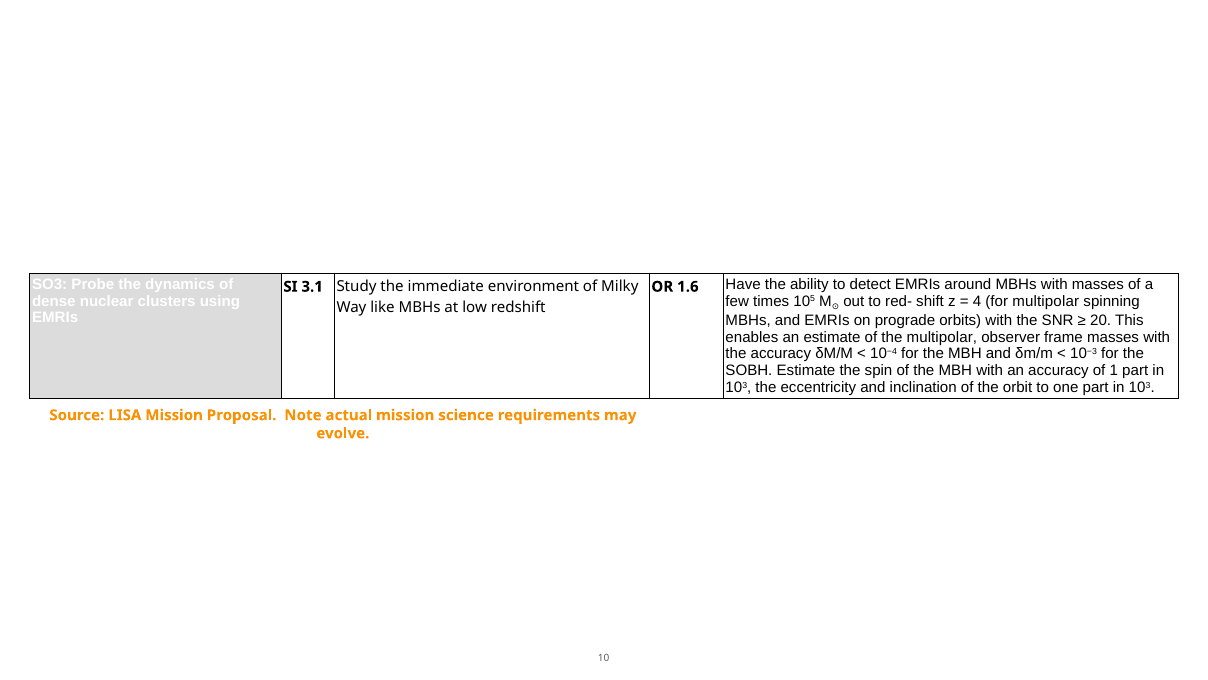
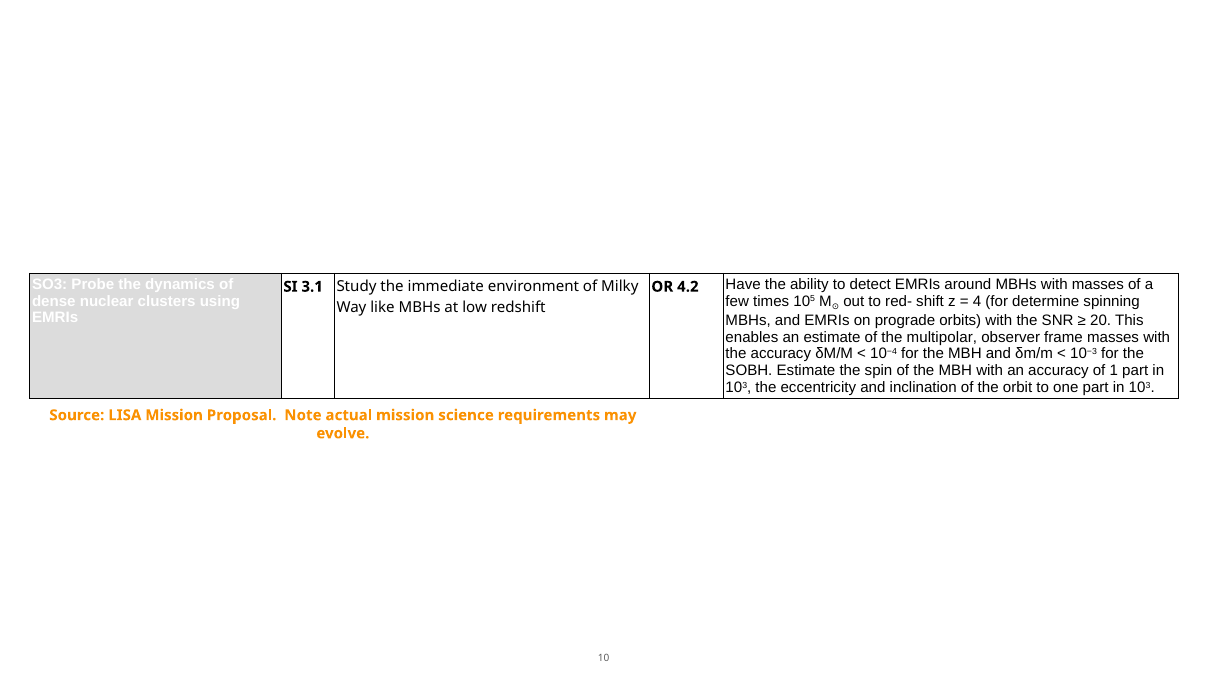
1.6: 1.6 -> 4.2
for multipolar: multipolar -> determine
